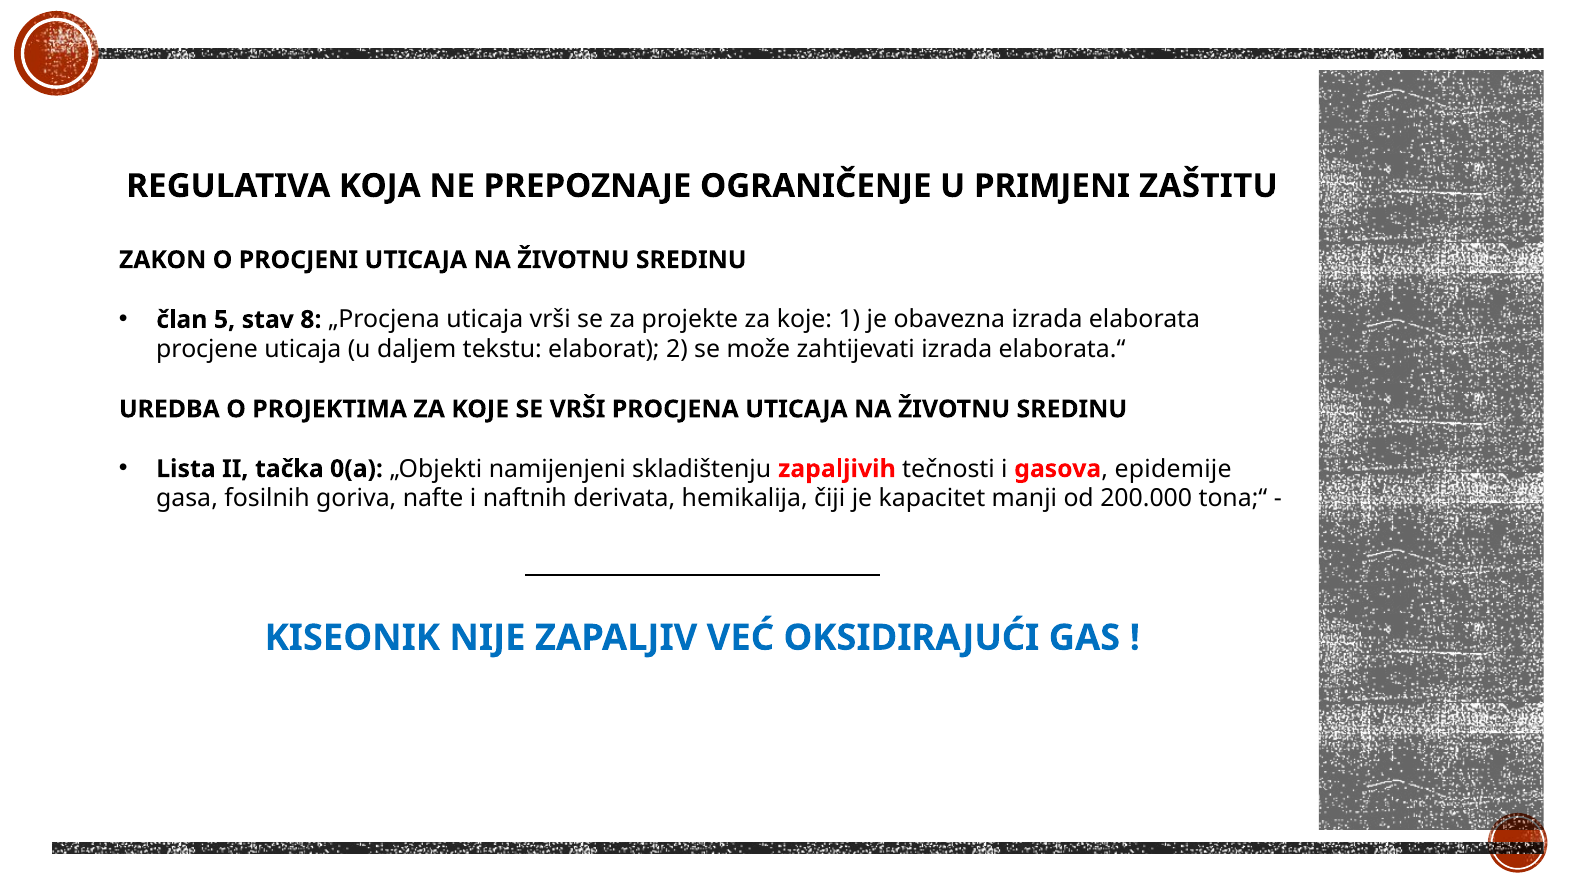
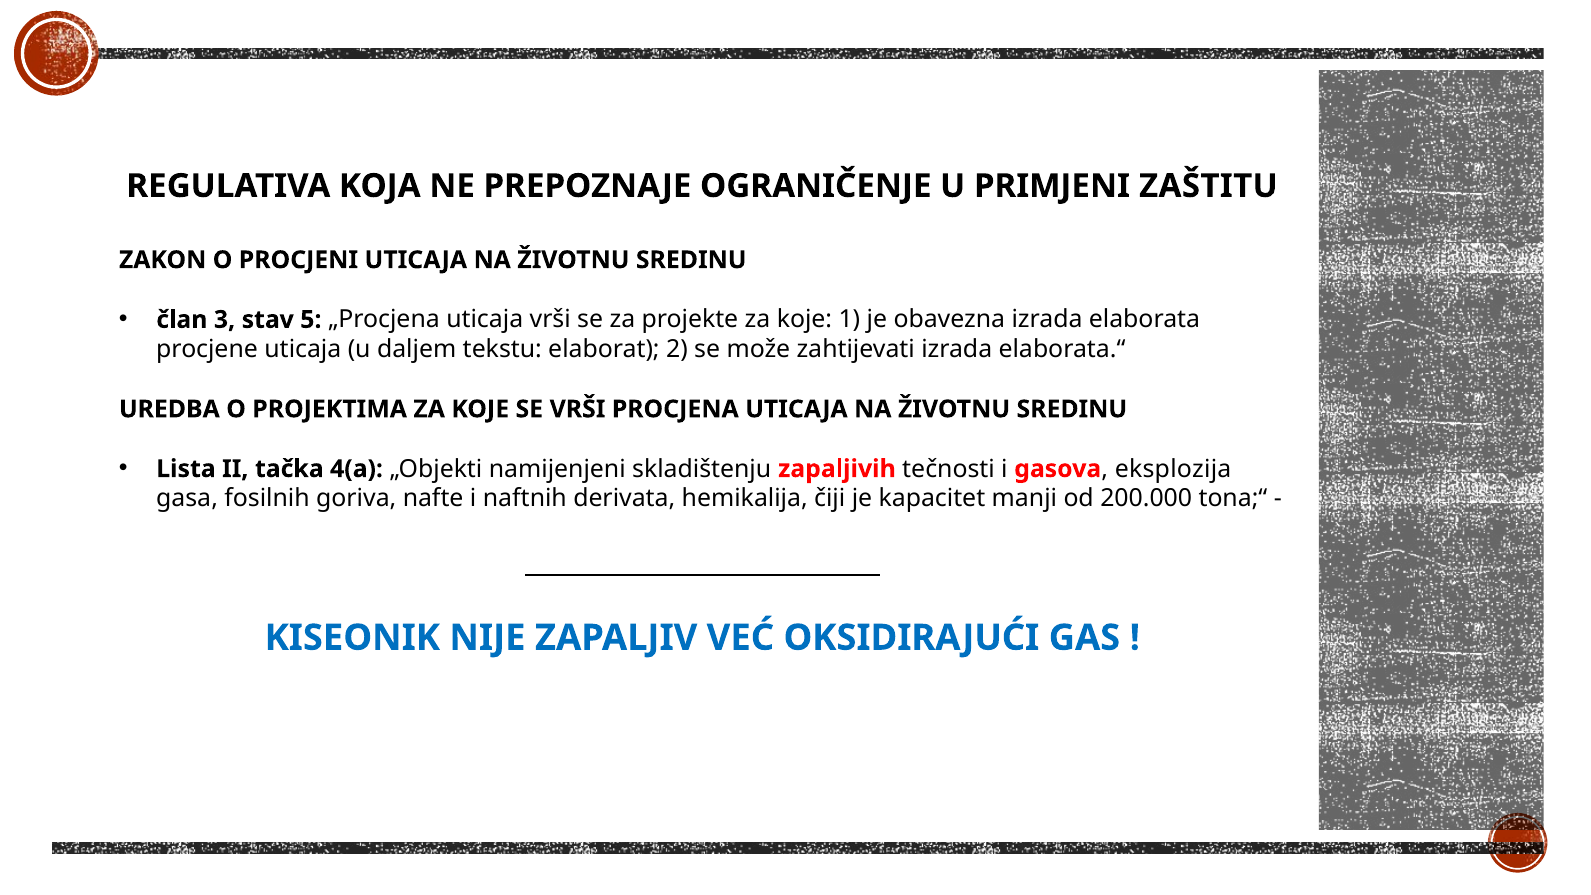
5: 5 -> 3
8: 8 -> 5
0(a: 0(a -> 4(a
epidemije: epidemije -> eksplozija
